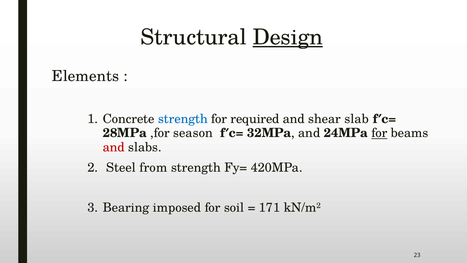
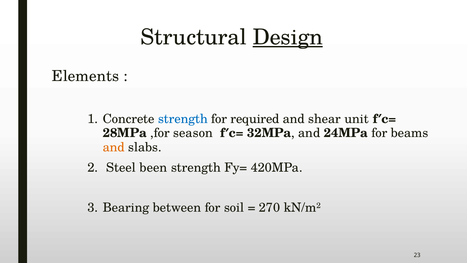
slab: slab -> unit
for at (379, 133) underline: present -> none
and at (114, 147) colour: red -> orange
from: from -> been
imposed: imposed -> between
171: 171 -> 270
